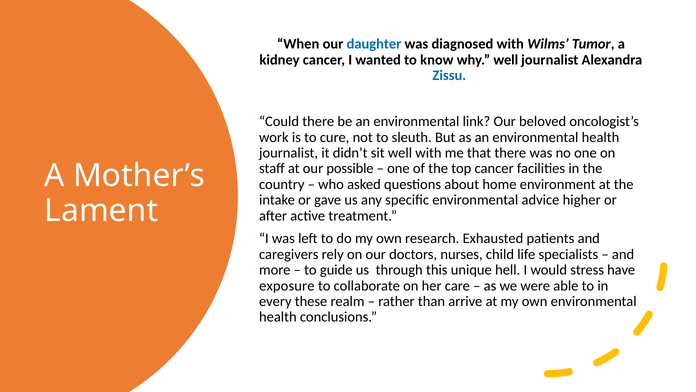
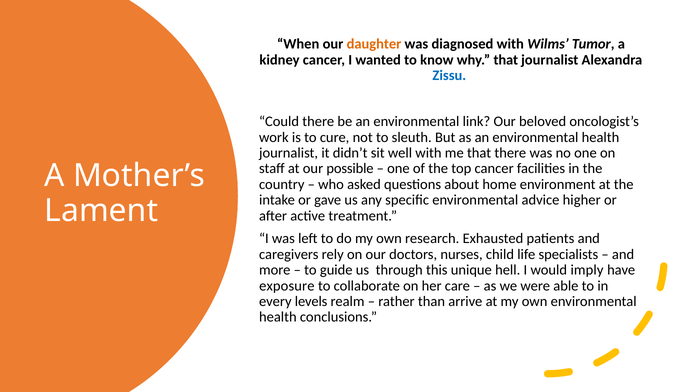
daughter colour: blue -> orange
why well: well -> that
stress: stress -> imply
these: these -> levels
